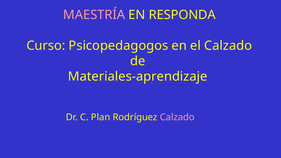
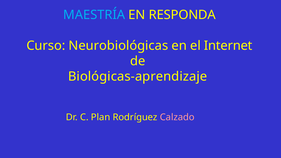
MAESTRÍA colour: pink -> light blue
Psicopedagogos: Psicopedagogos -> Neurobiológicas
el Calzado: Calzado -> Internet
Materiales-aprendizaje: Materiales-aprendizaje -> Biológicas-aprendizaje
